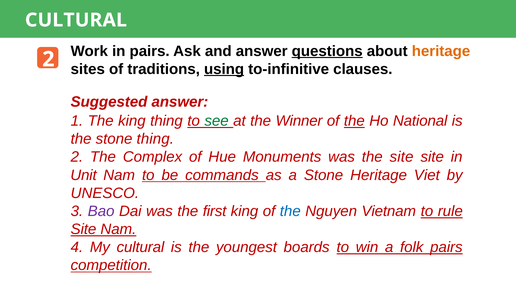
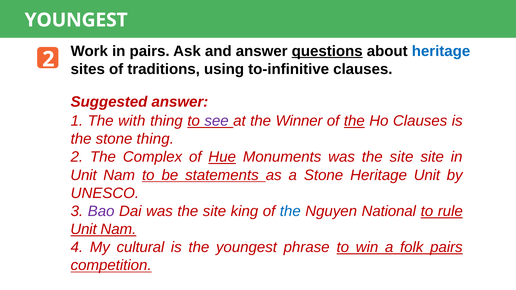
CULTURAL at (76, 20): CULTURAL -> YOUNGEST
heritage at (441, 51) colour: orange -> blue
using underline: present -> none
The king: king -> with
see colour: green -> purple
Ho National: National -> Clauses
Hue underline: none -> present
commands: commands -> statements
Heritage Viet: Viet -> Unit
Dai was the first: first -> site
Vietnam: Vietnam -> National
Site at (83, 229): Site -> Unit
boards: boards -> phrase
